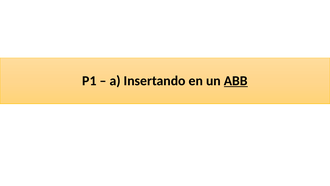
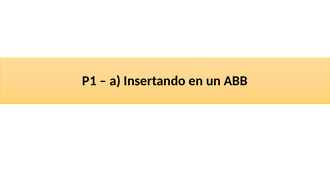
ABB underline: present -> none
